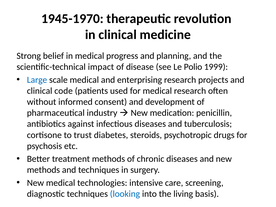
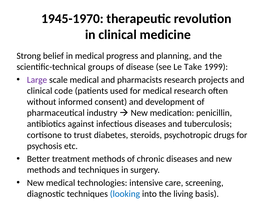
impact: impact -> groups
Polio: Polio -> Take
Large colour: blue -> purple
enterprising: enterprising -> pharmacists
